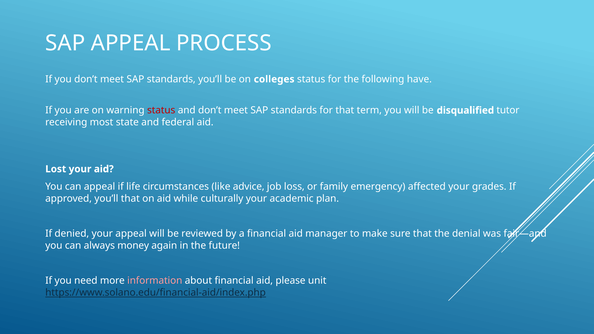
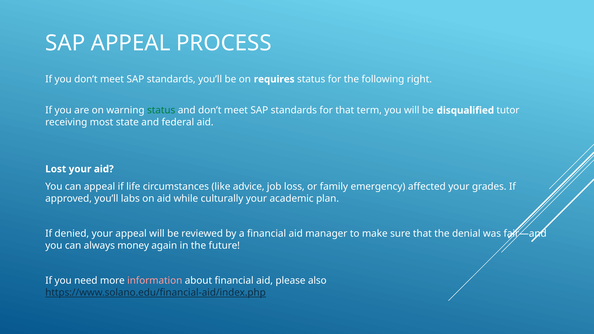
colleges: colleges -> requires
have: have -> right
status at (161, 110) colour: red -> green
you’ll that: that -> labs
unit: unit -> also
